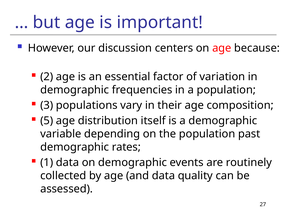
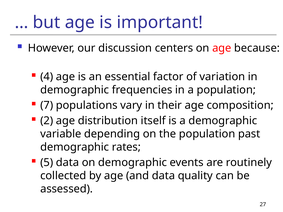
2: 2 -> 4
3: 3 -> 7
5: 5 -> 2
1: 1 -> 5
